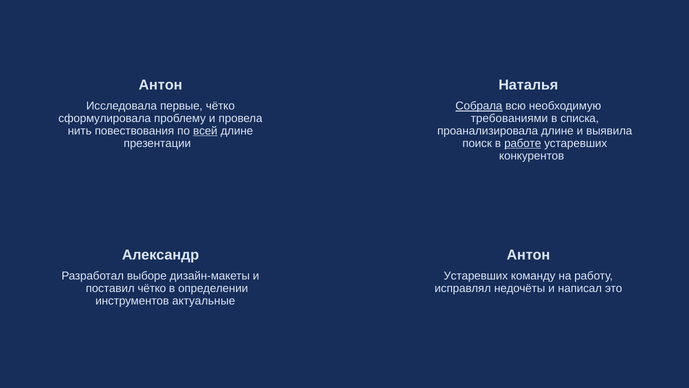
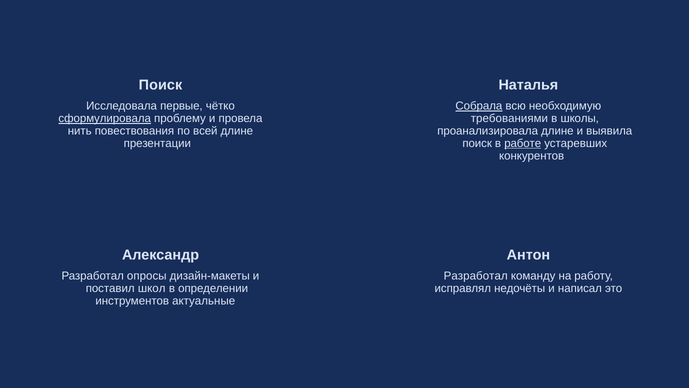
Антон at (161, 85): Антон -> Поиск
сформулировала underline: none -> present
списка: списка -> школы
всей underline: present -> none
выборе: выборе -> опросы
Устаревших at (476, 276): Устаревших -> Разработал
поставил чётко: чётко -> школ
